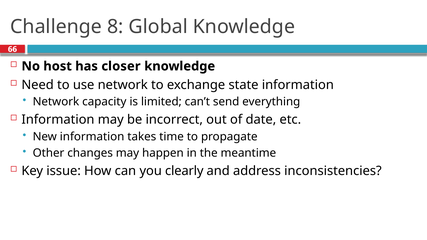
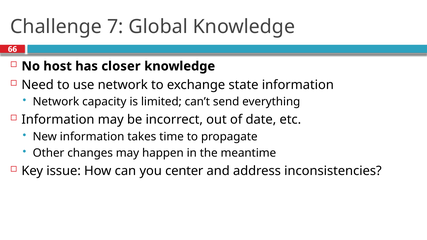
8: 8 -> 7
clearly: clearly -> center
